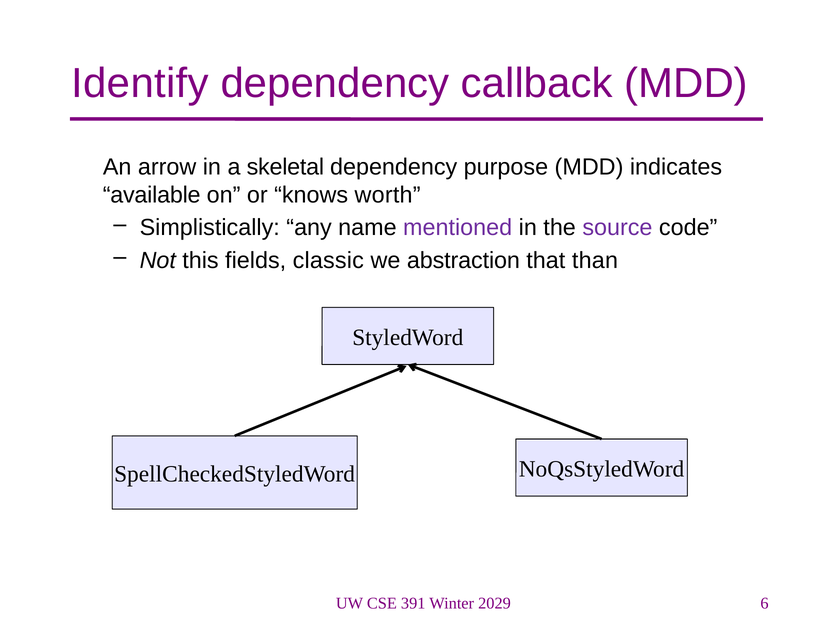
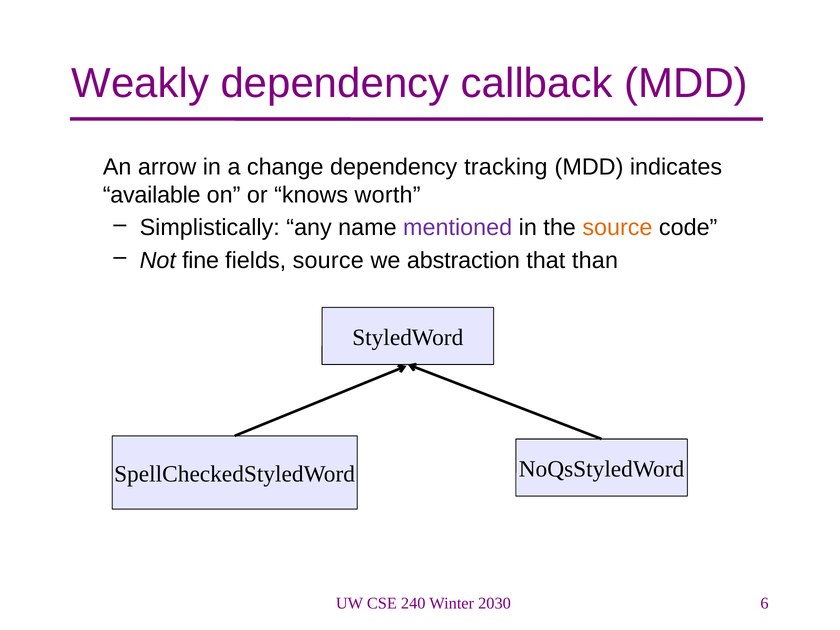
Identify: Identify -> Weakly
skeletal: skeletal -> change
purpose: purpose -> tracking
source at (617, 228) colour: purple -> orange
this: this -> fine
fields classic: classic -> source
391: 391 -> 240
2029: 2029 -> 2030
